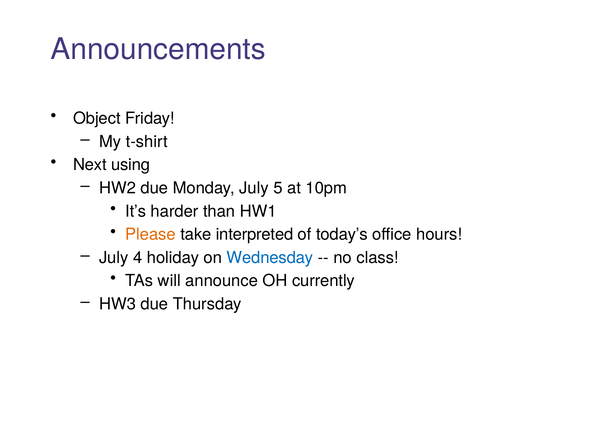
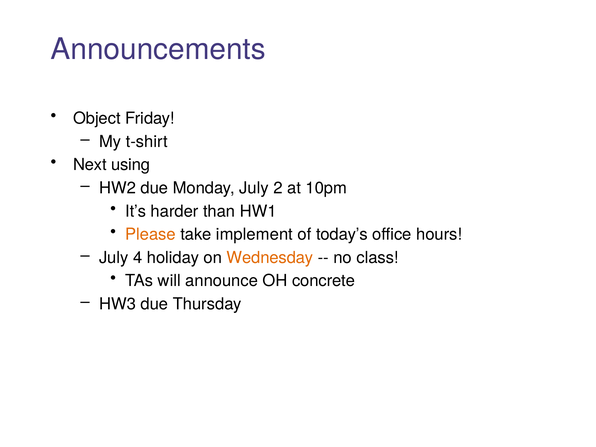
5: 5 -> 2
interpreted: interpreted -> implement
Wednesday colour: blue -> orange
currently: currently -> concrete
